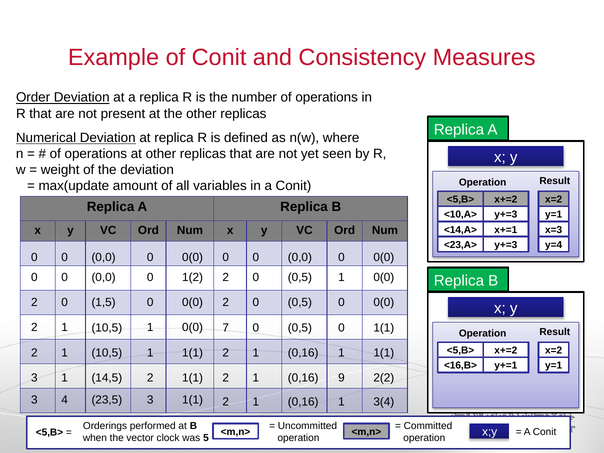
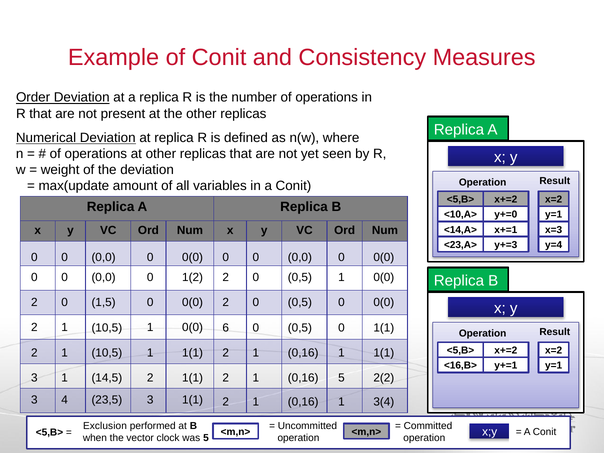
<10,A> y+=3: y+=3 -> y+=0
7: 7 -> 6
0,16 9: 9 -> 5
Orderings: Orderings -> Exclusion
